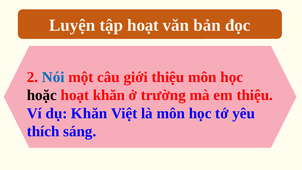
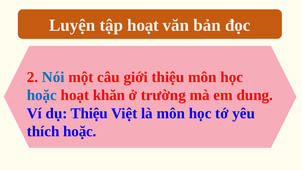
hoặc at (42, 95) colour: black -> blue
em thiệu: thiệu -> dung
dụ Khăn: Khăn -> Thiệu
thích sáng: sáng -> hoặc
